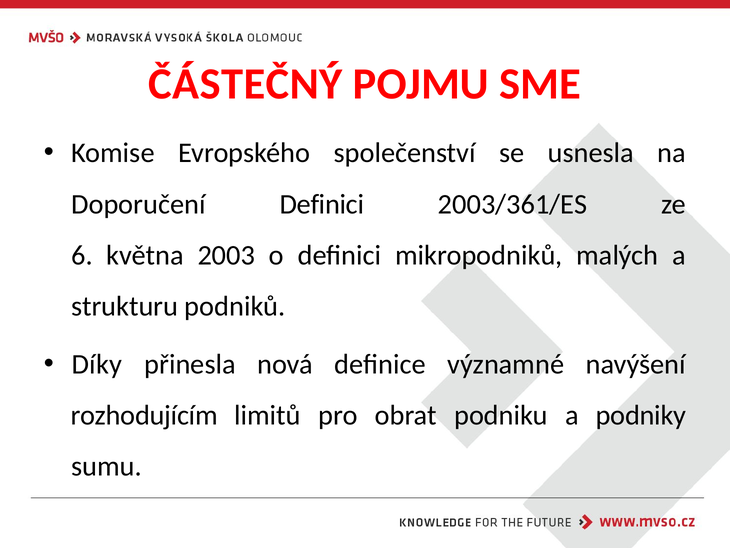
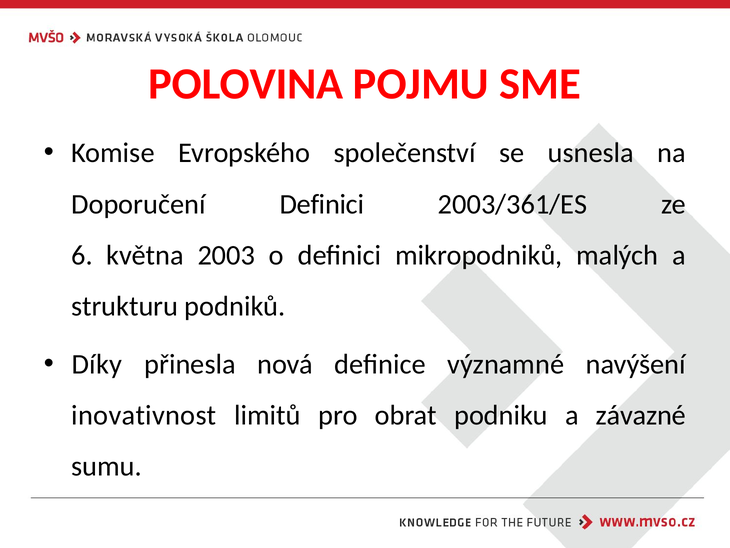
ČÁSTEČNÝ: ČÁSTEČNÝ -> POLOVINA
rozhodujícím: rozhodujícím -> inovativnost
podniky: podniky -> závazné
